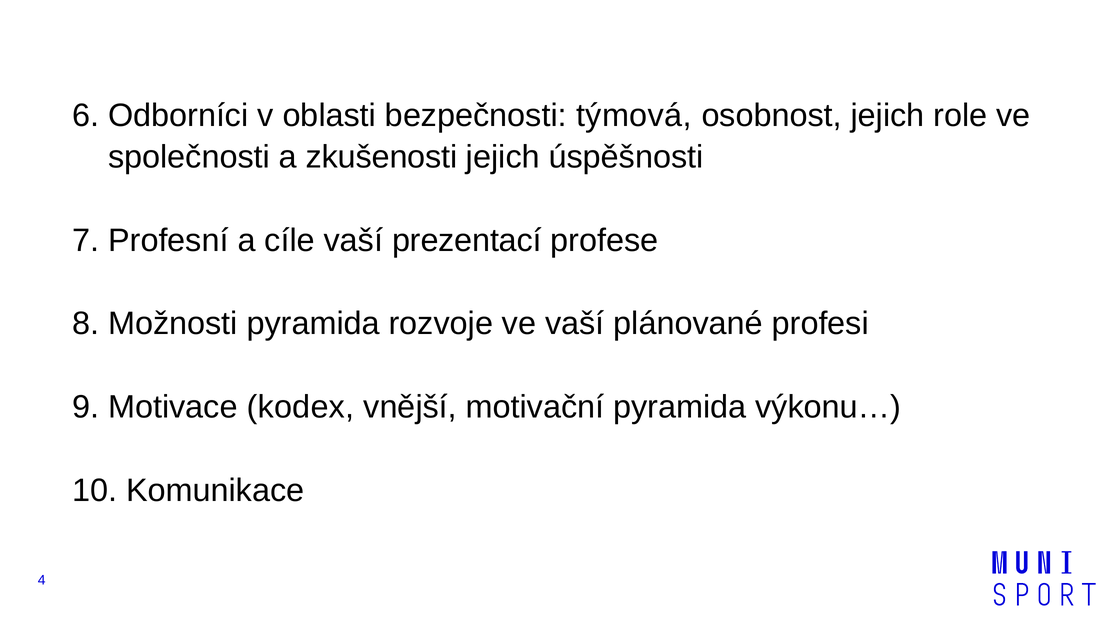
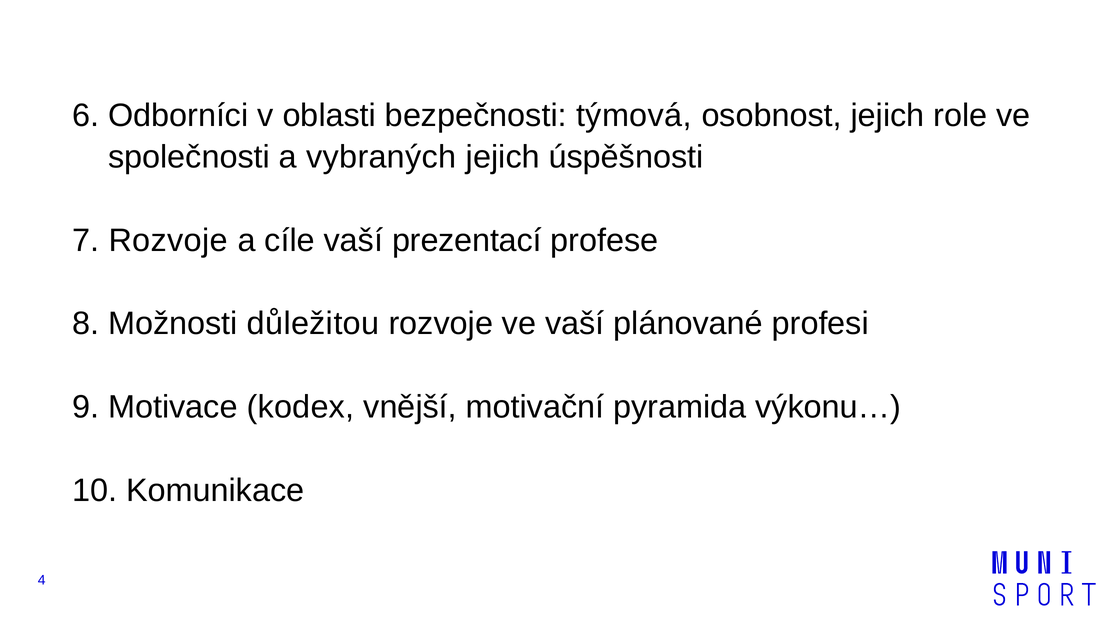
zkušenosti: zkušenosti -> vybraných
7 Profesní: Profesní -> Rozvoje
Možnosti pyramida: pyramida -> důležitou
